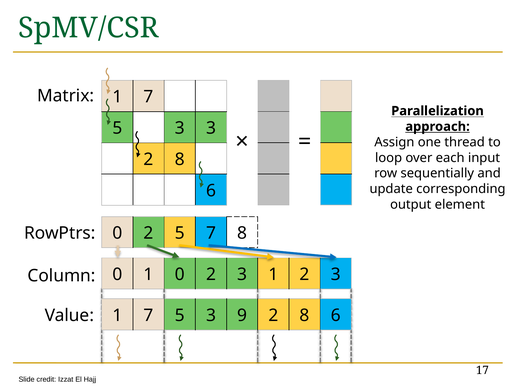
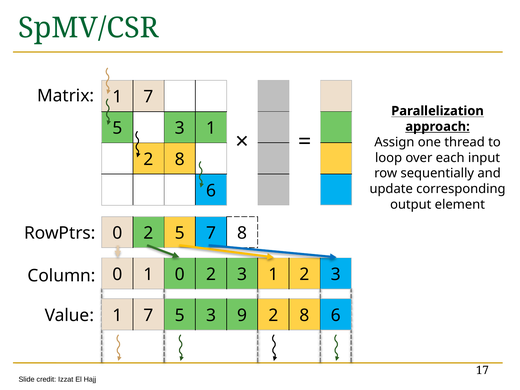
5 3 3: 3 -> 1
